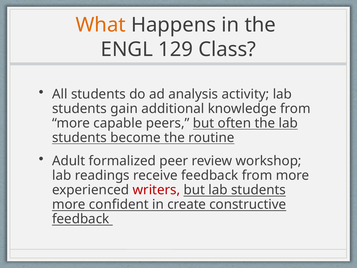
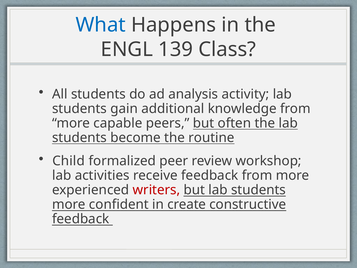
What colour: orange -> blue
129: 129 -> 139
Adult: Adult -> Child
readings: readings -> activities
